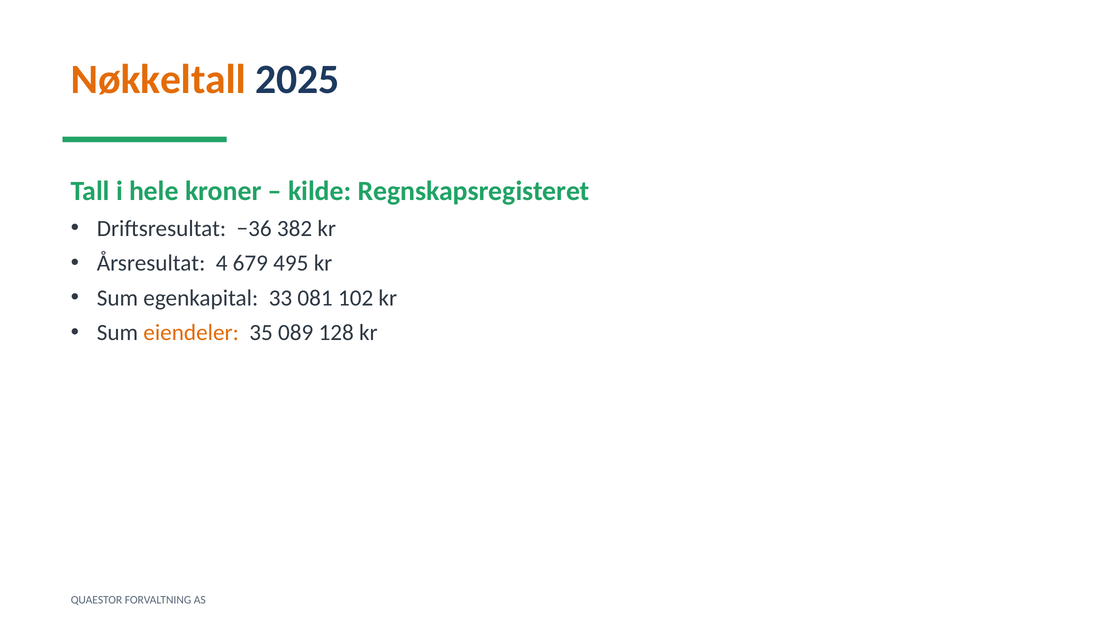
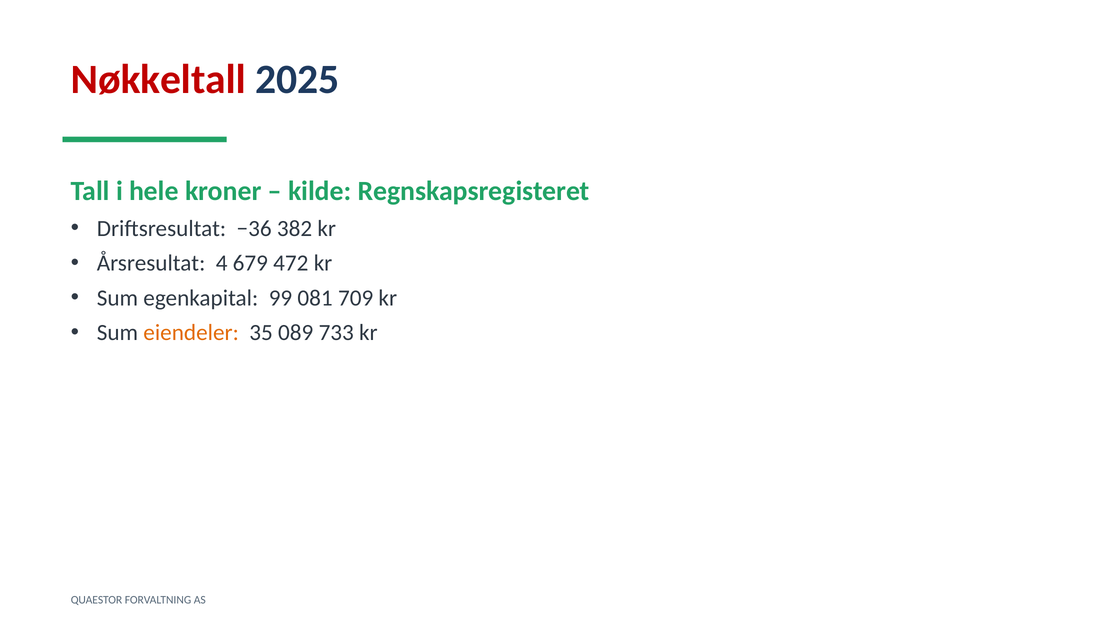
Nøkkeltall colour: orange -> red
495: 495 -> 472
33: 33 -> 99
102: 102 -> 709
128: 128 -> 733
